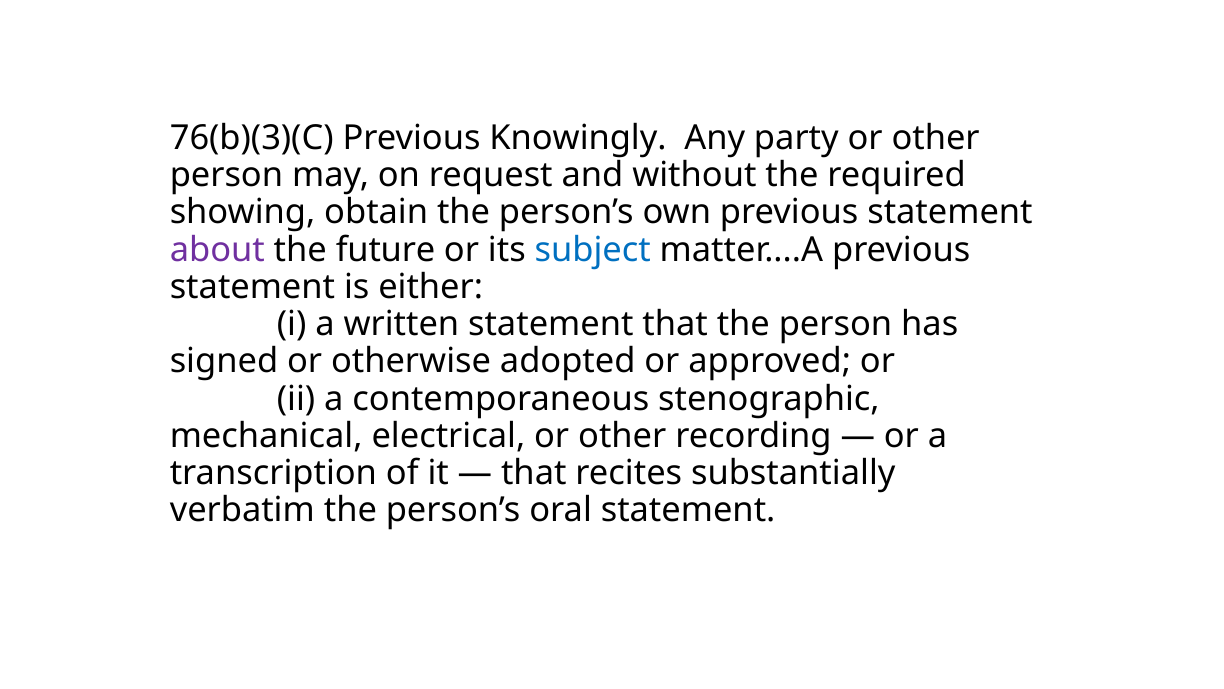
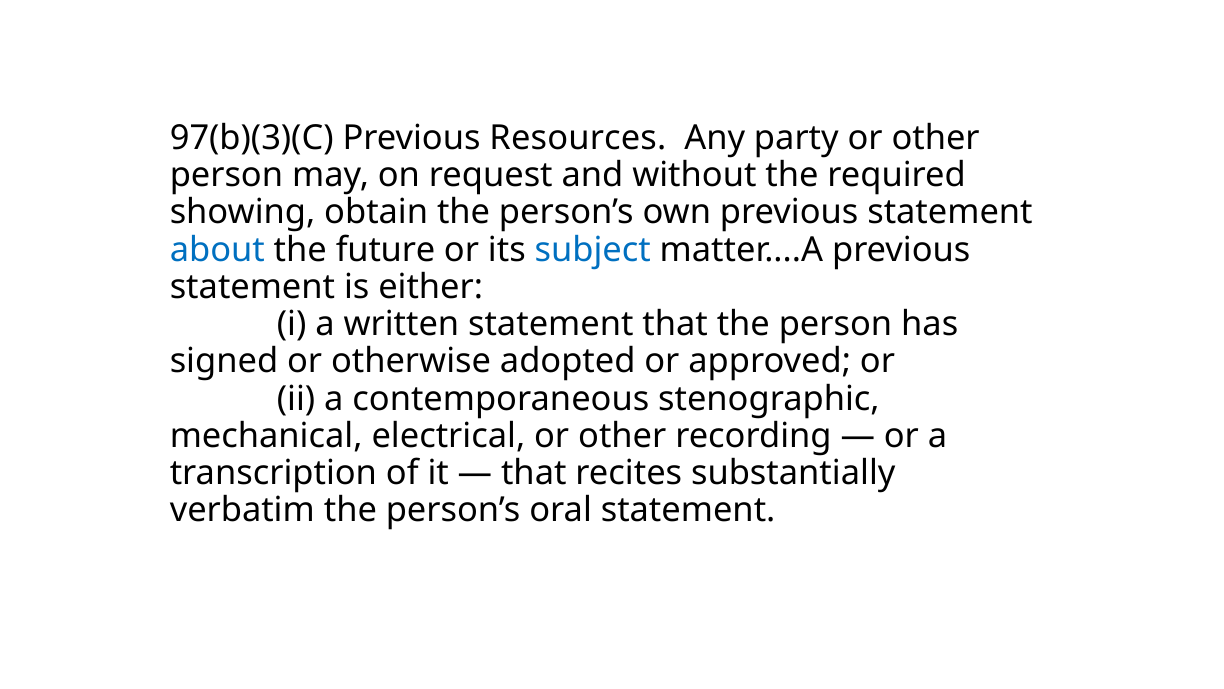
76(b)(3)(C: 76(b)(3)(C -> 97(b)(3)(C
Knowingly: Knowingly -> Resources
about colour: purple -> blue
